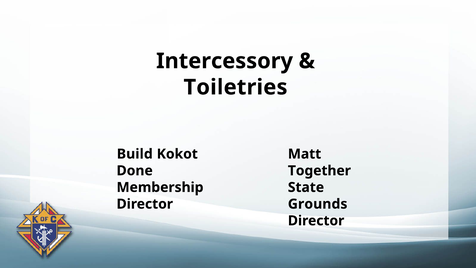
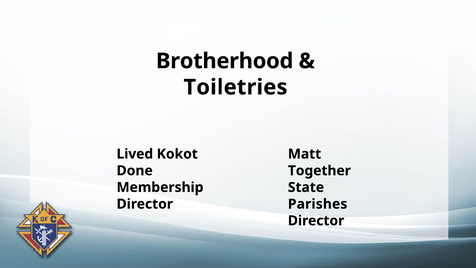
Intercessory: Intercessory -> Brotherhood
Build: Build -> Lived
Grounds: Grounds -> Parishes
